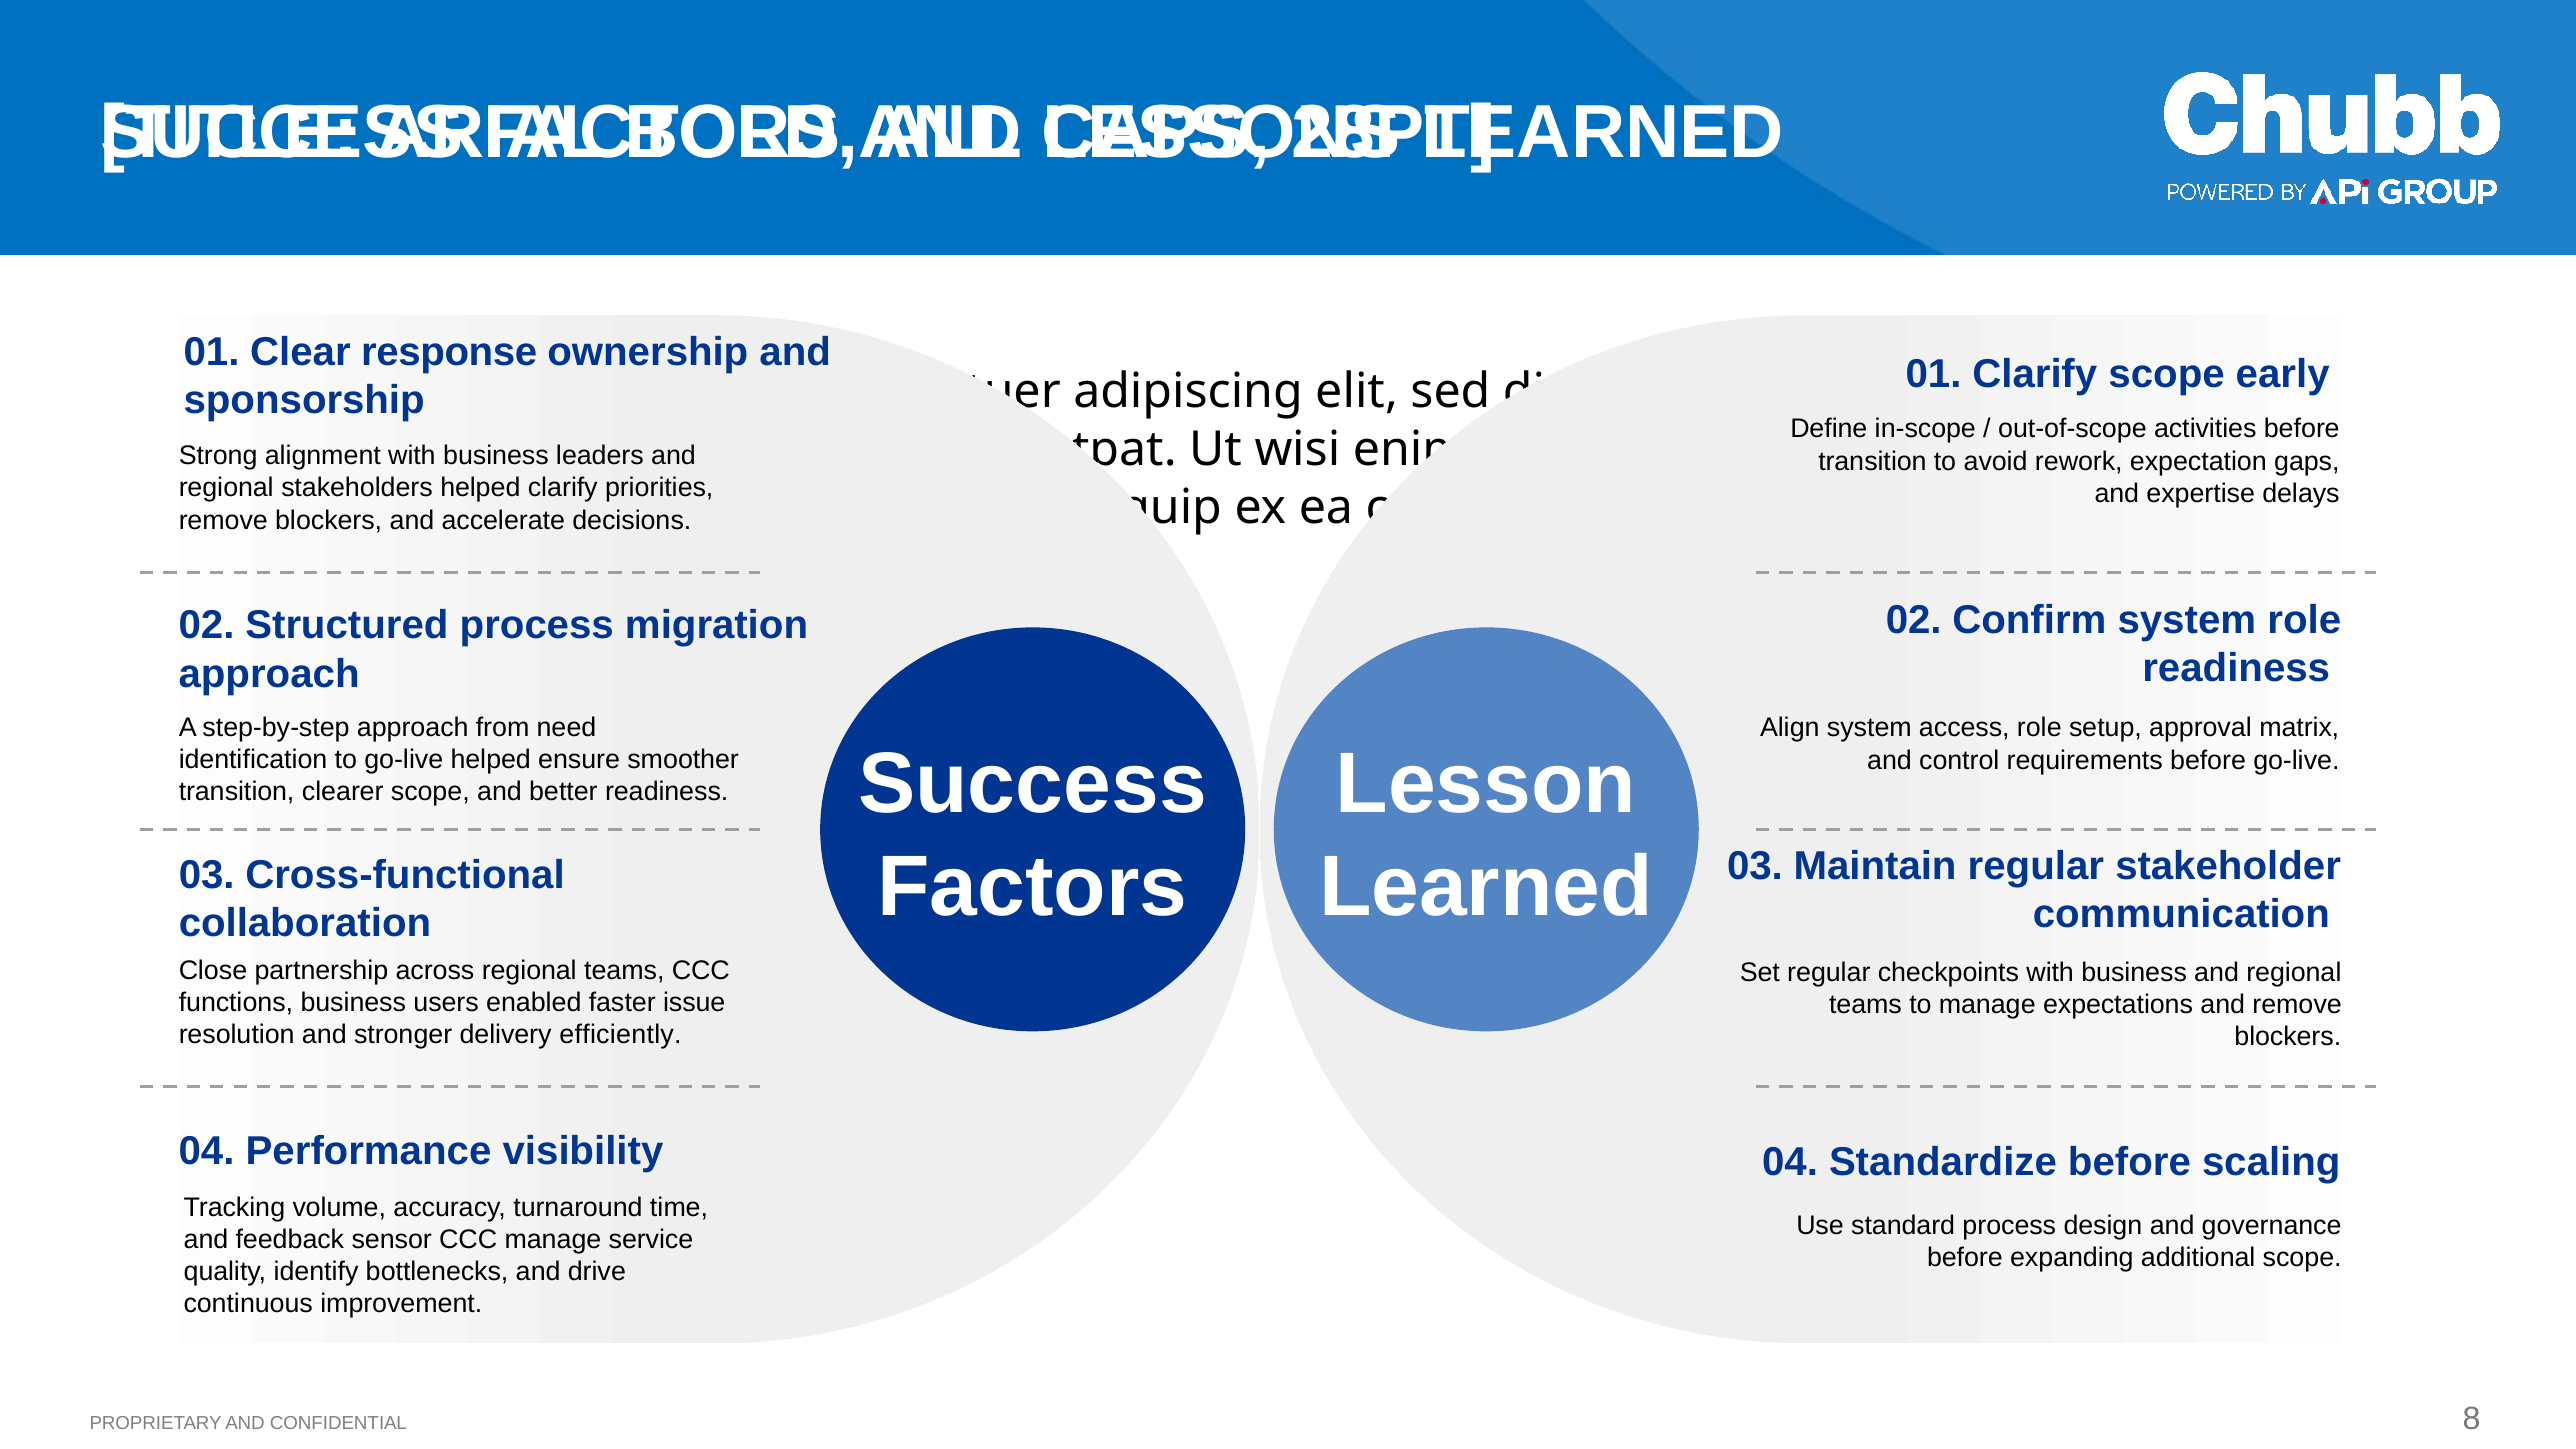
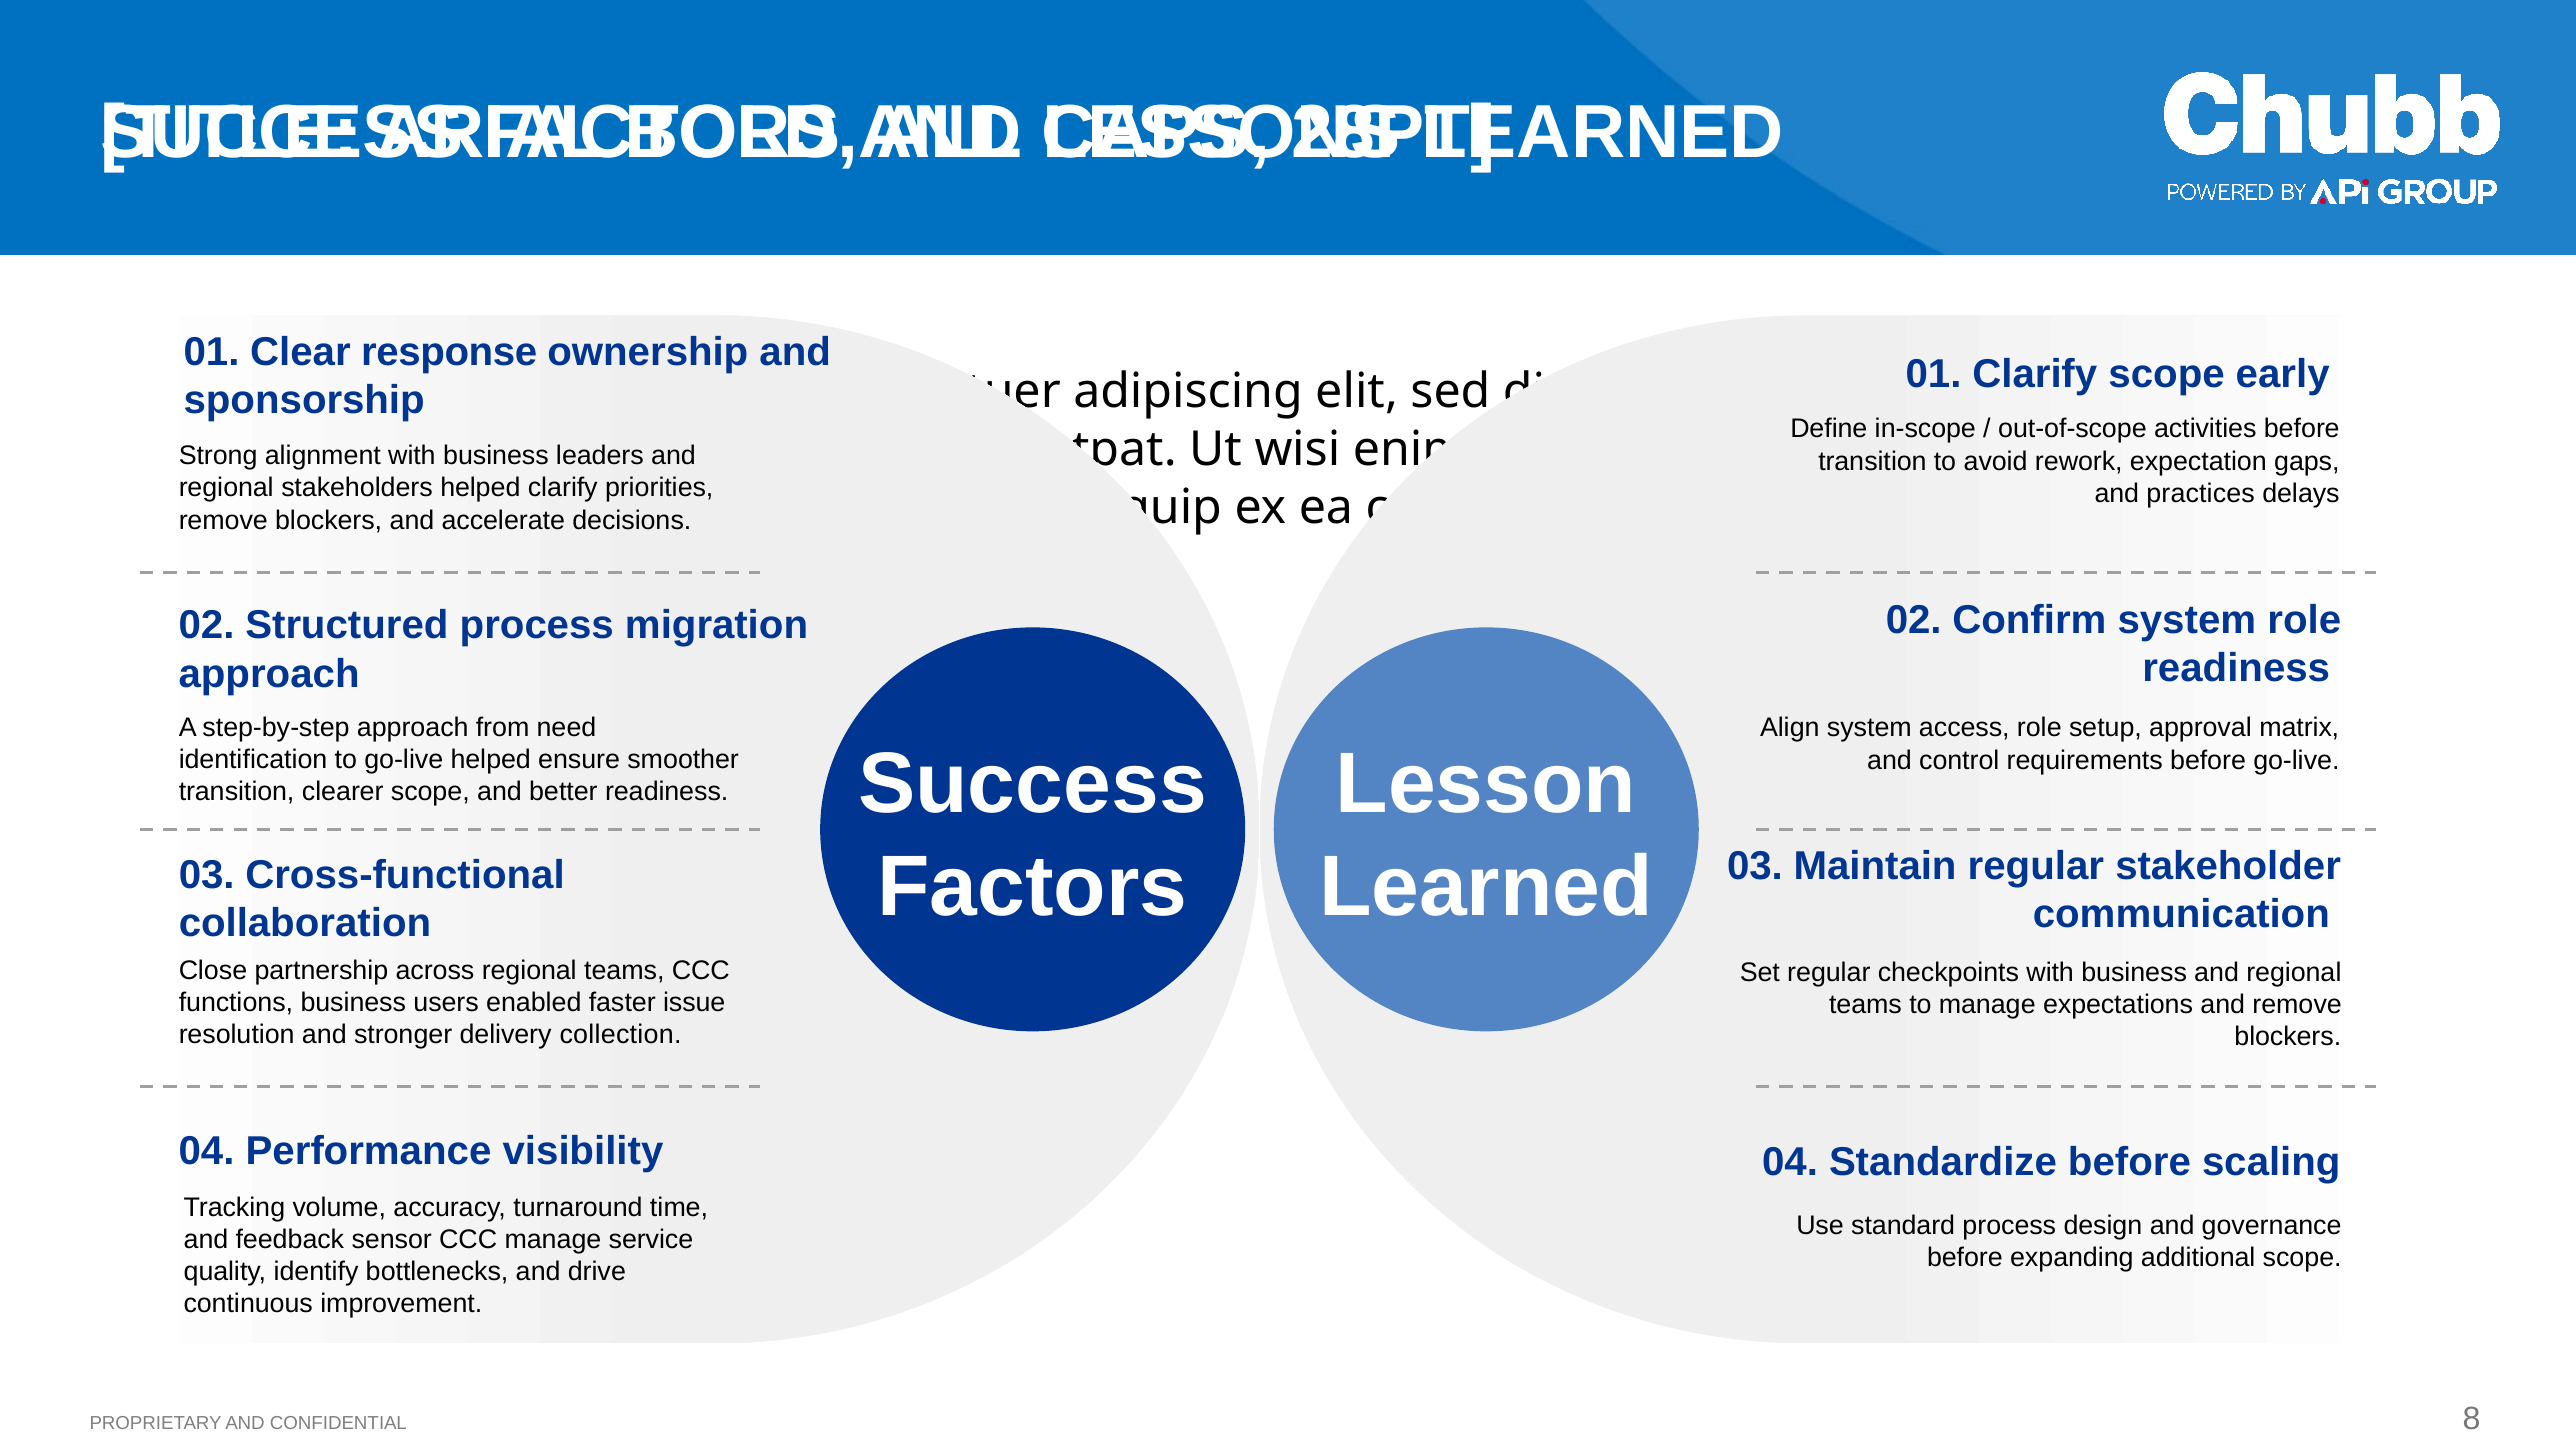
expertise: expertise -> practices
efficiently: efficiently -> collection
